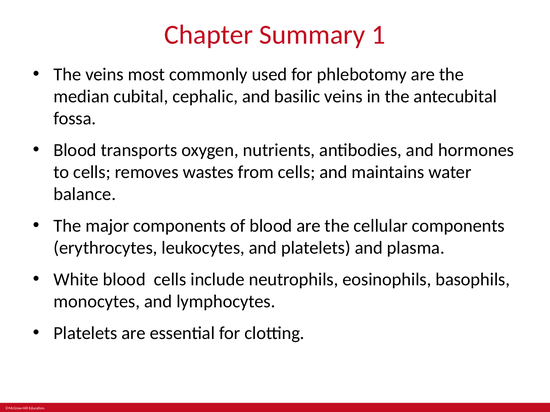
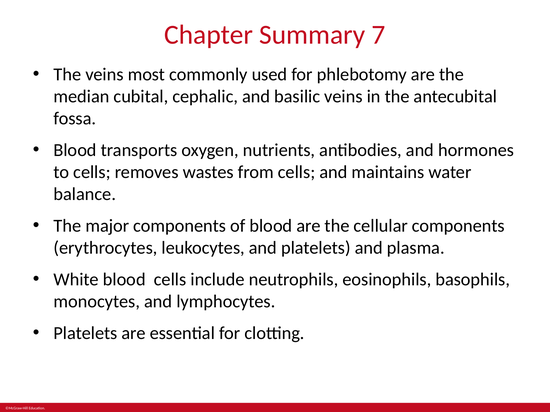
1: 1 -> 7
